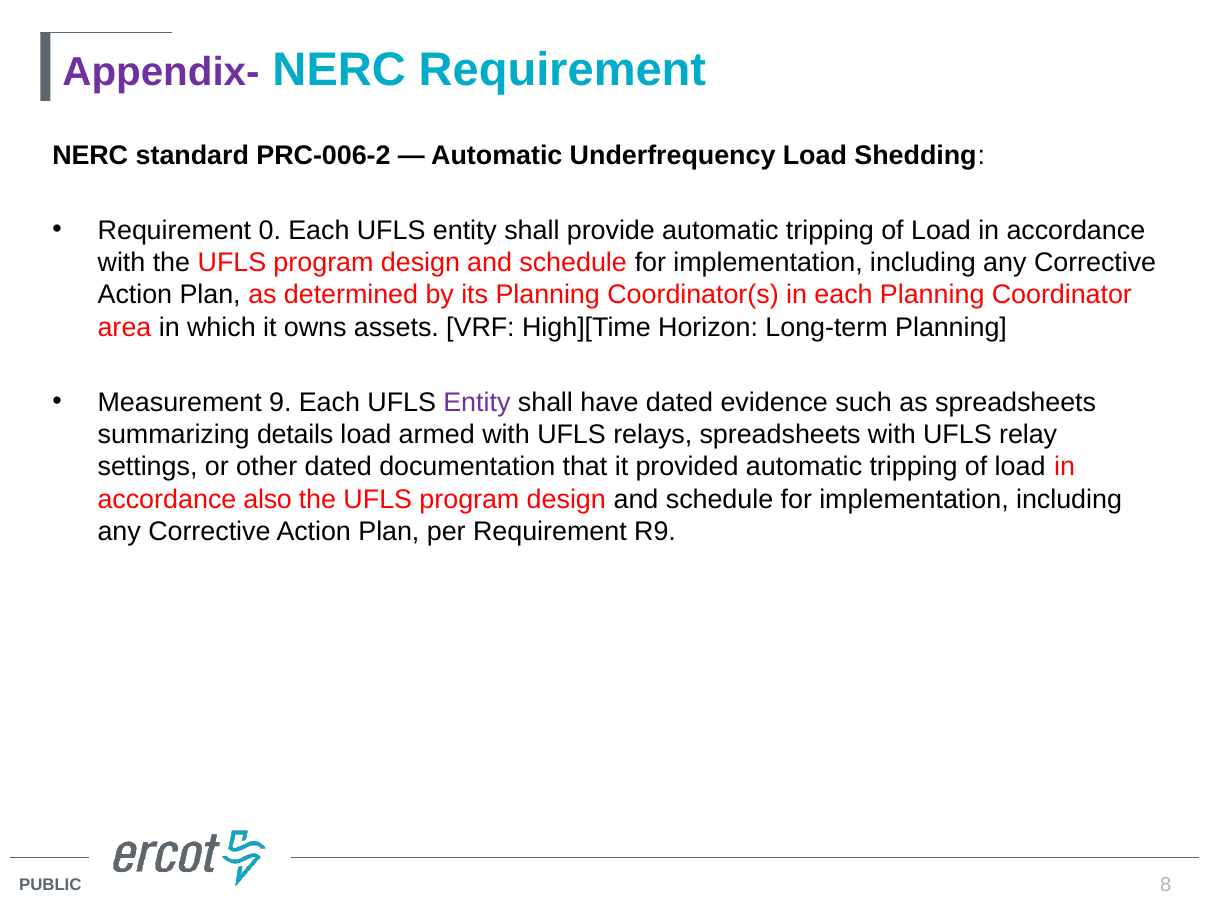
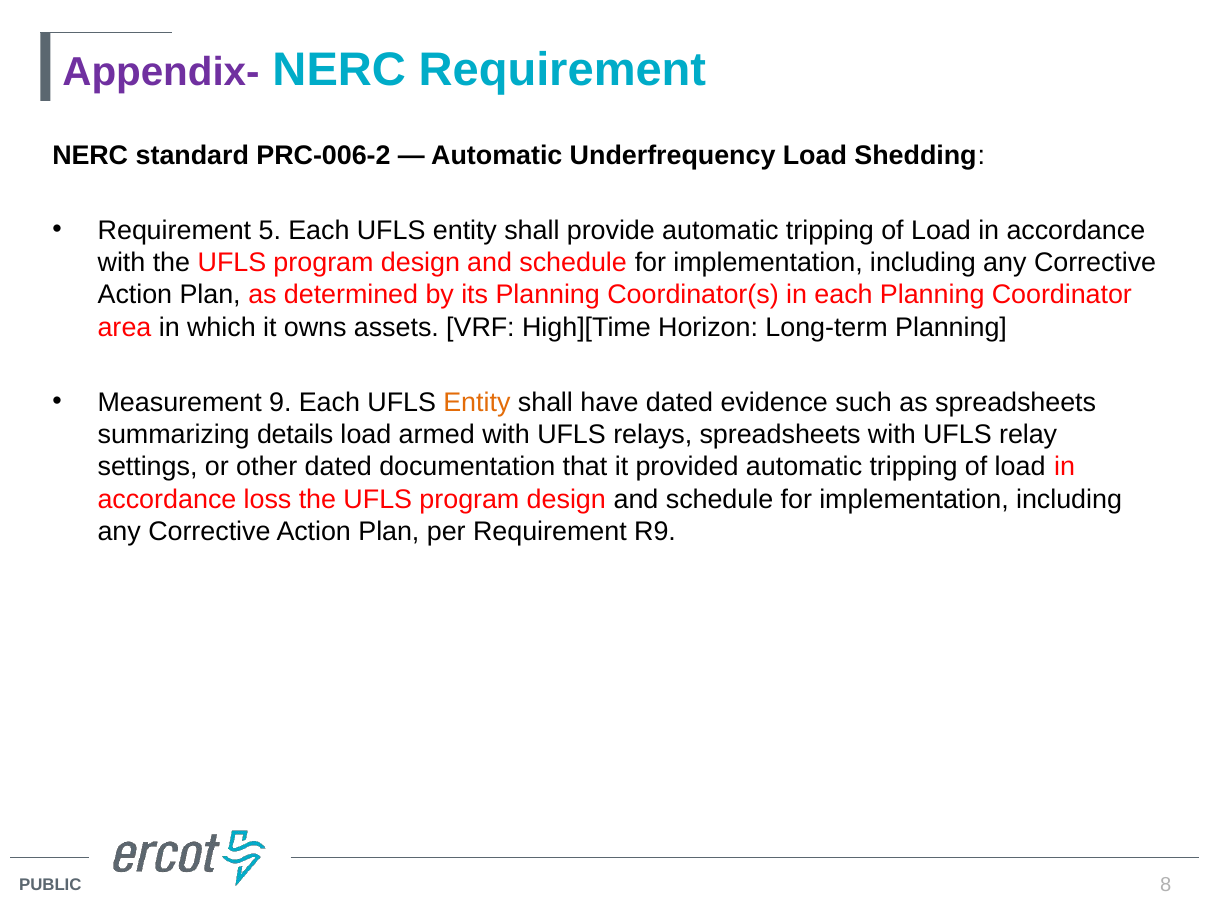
0: 0 -> 5
Entity at (477, 403) colour: purple -> orange
also: also -> loss
